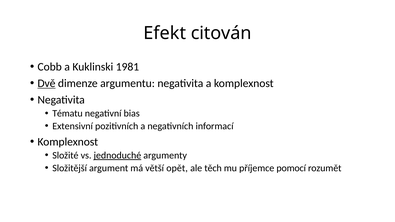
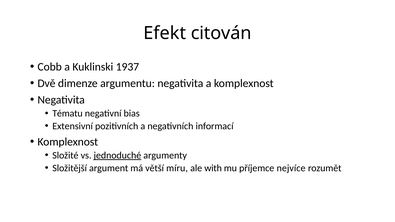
1981: 1981 -> 1937
Dvě underline: present -> none
opět: opět -> míru
těch: těch -> with
pomocí: pomocí -> nejvíce
